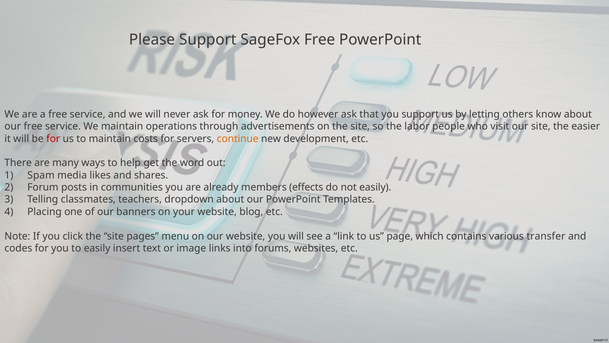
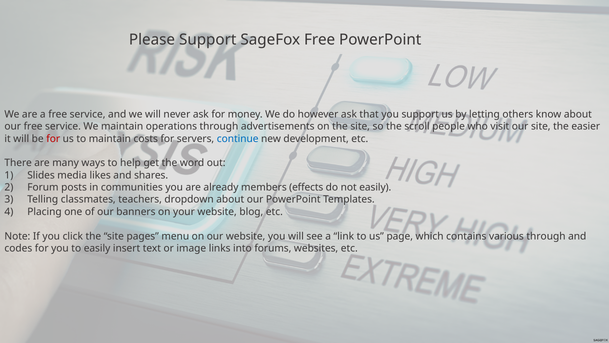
labor: labor -> scroll
continue colour: orange -> blue
Spam: Spam -> Slides
various transfer: transfer -> through
